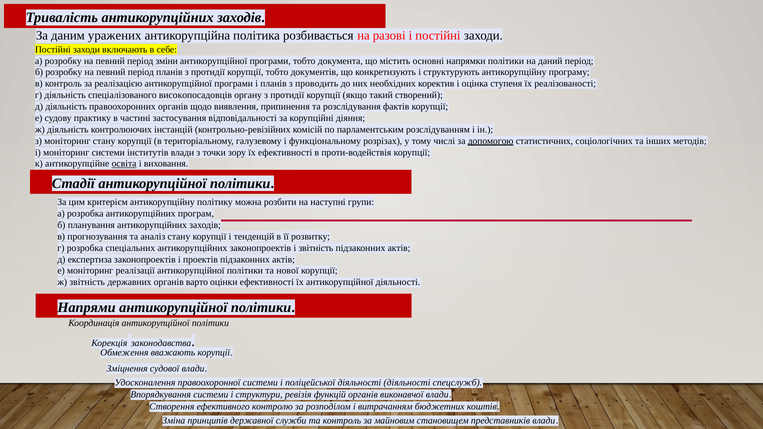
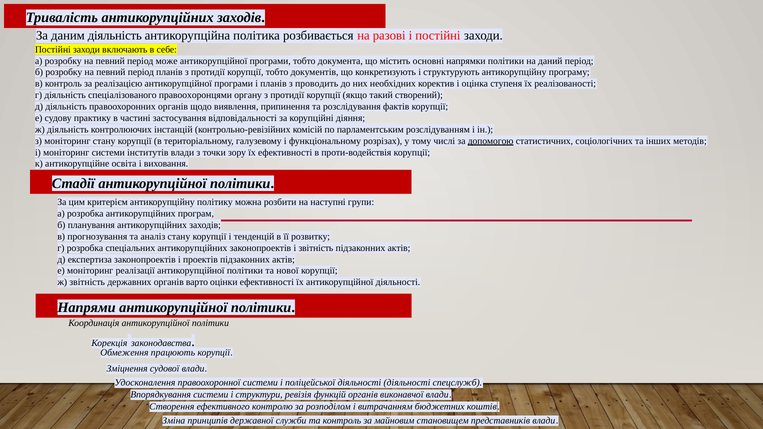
даним уражених: уражених -> діяльність
зміни: зміни -> може
високопосадовців: високопосадовців -> правоохоронцями
освіта underline: present -> none
вважають: вважають -> працюють
